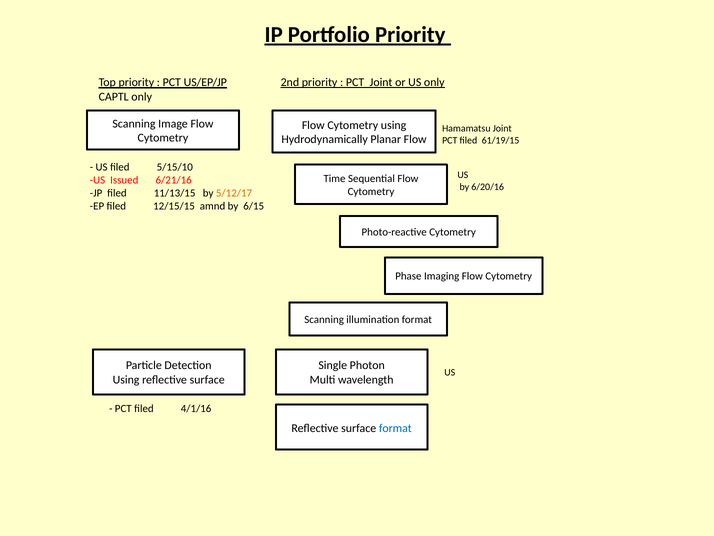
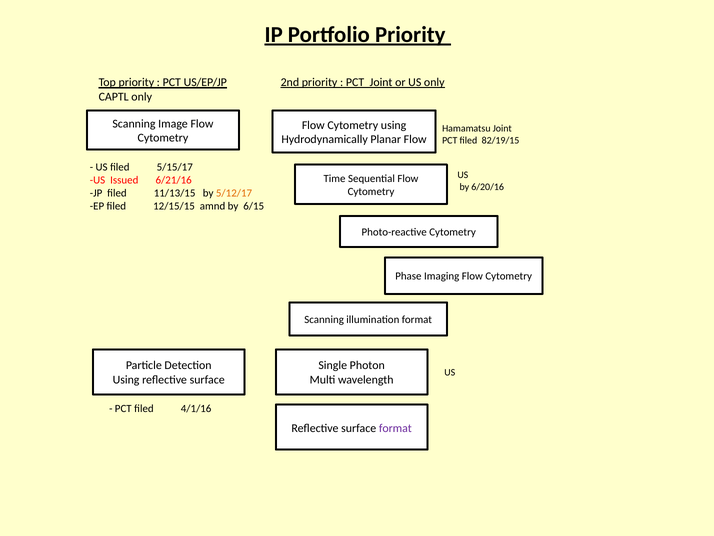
61/19/15: 61/19/15 -> 82/19/15
5/15/10: 5/15/10 -> 5/15/17
format at (395, 428) colour: blue -> purple
